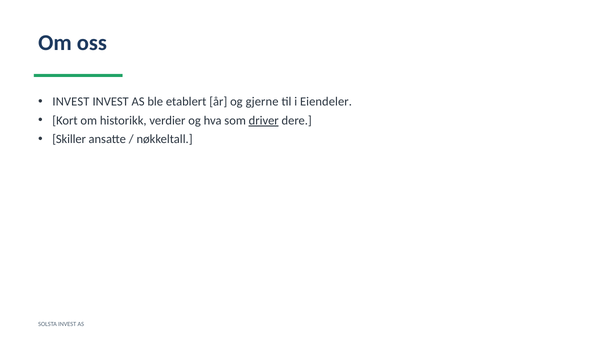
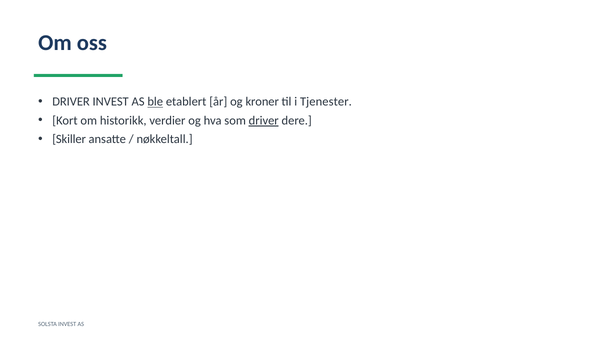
INVEST at (71, 102): INVEST -> DRIVER
ble underline: none -> present
gjerne: gjerne -> kroner
Eiendeler: Eiendeler -> Tjenester
